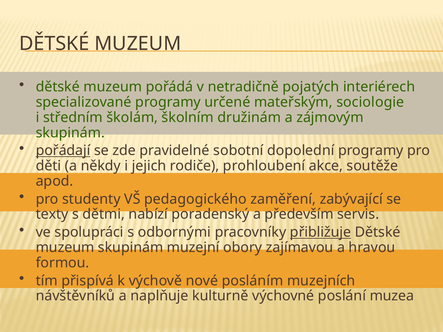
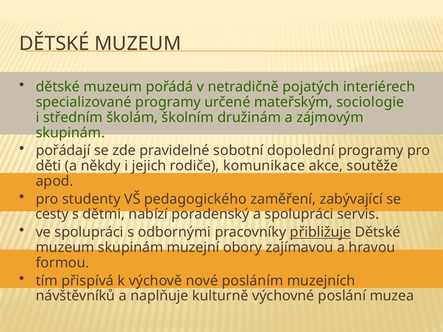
pořádají underline: present -> none
prohloubení: prohloubení -> komunikace
texty: texty -> cesty
a především: především -> spolupráci
